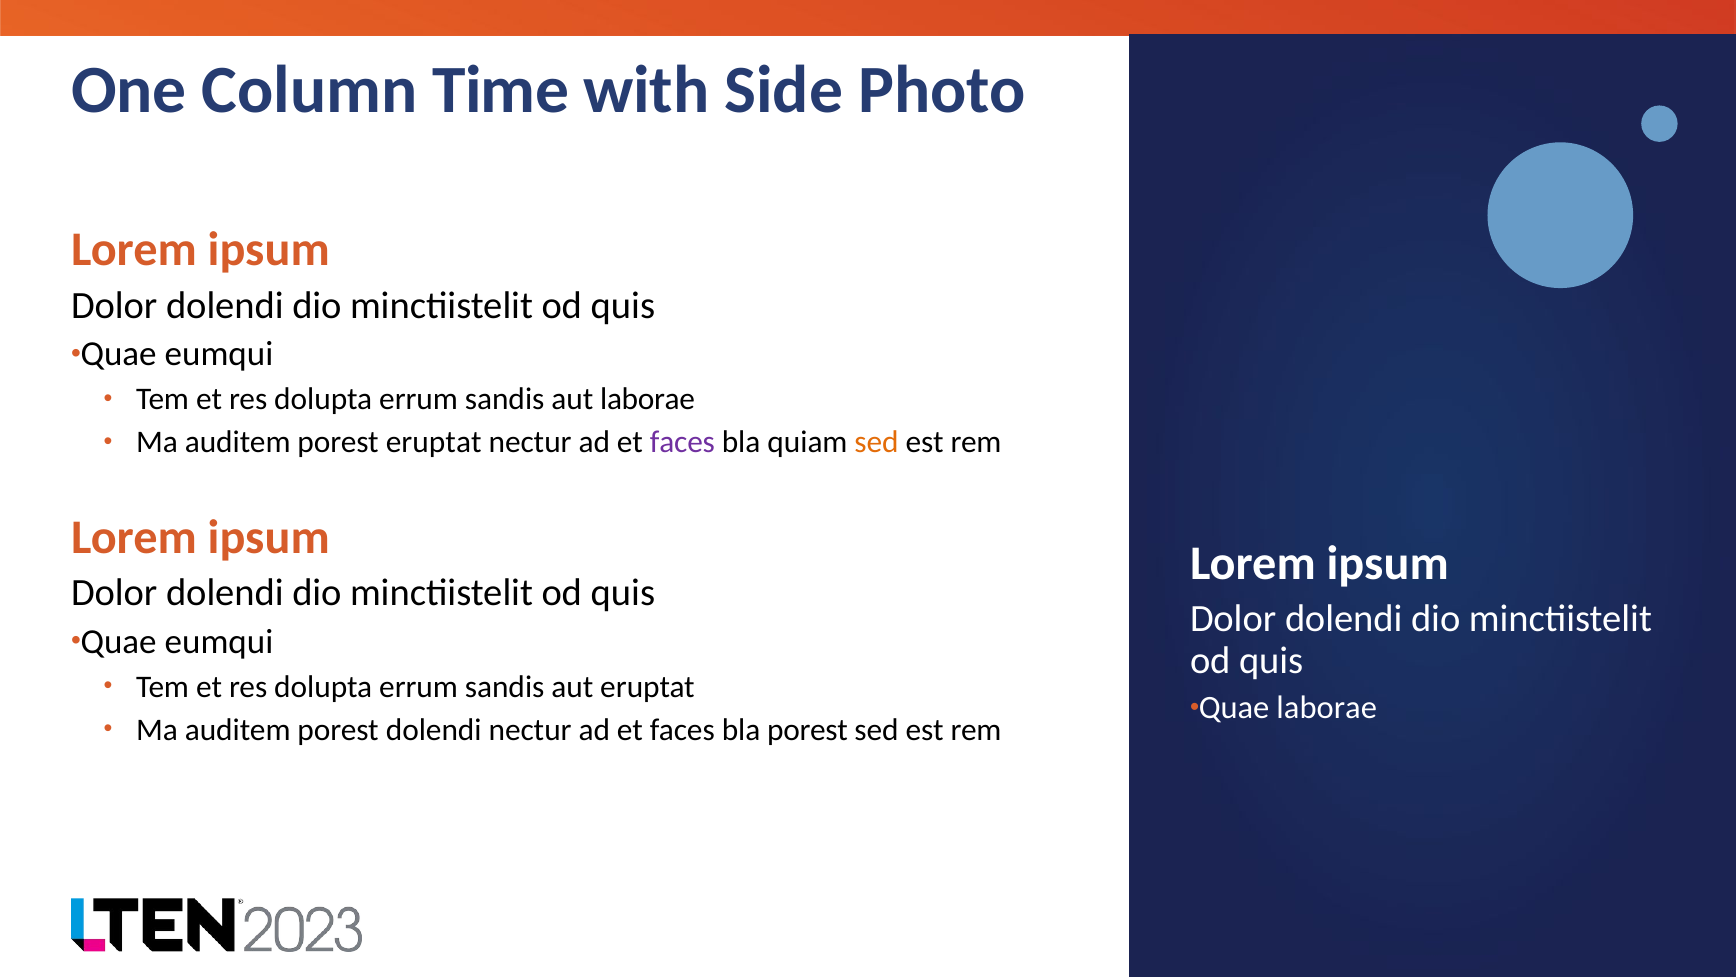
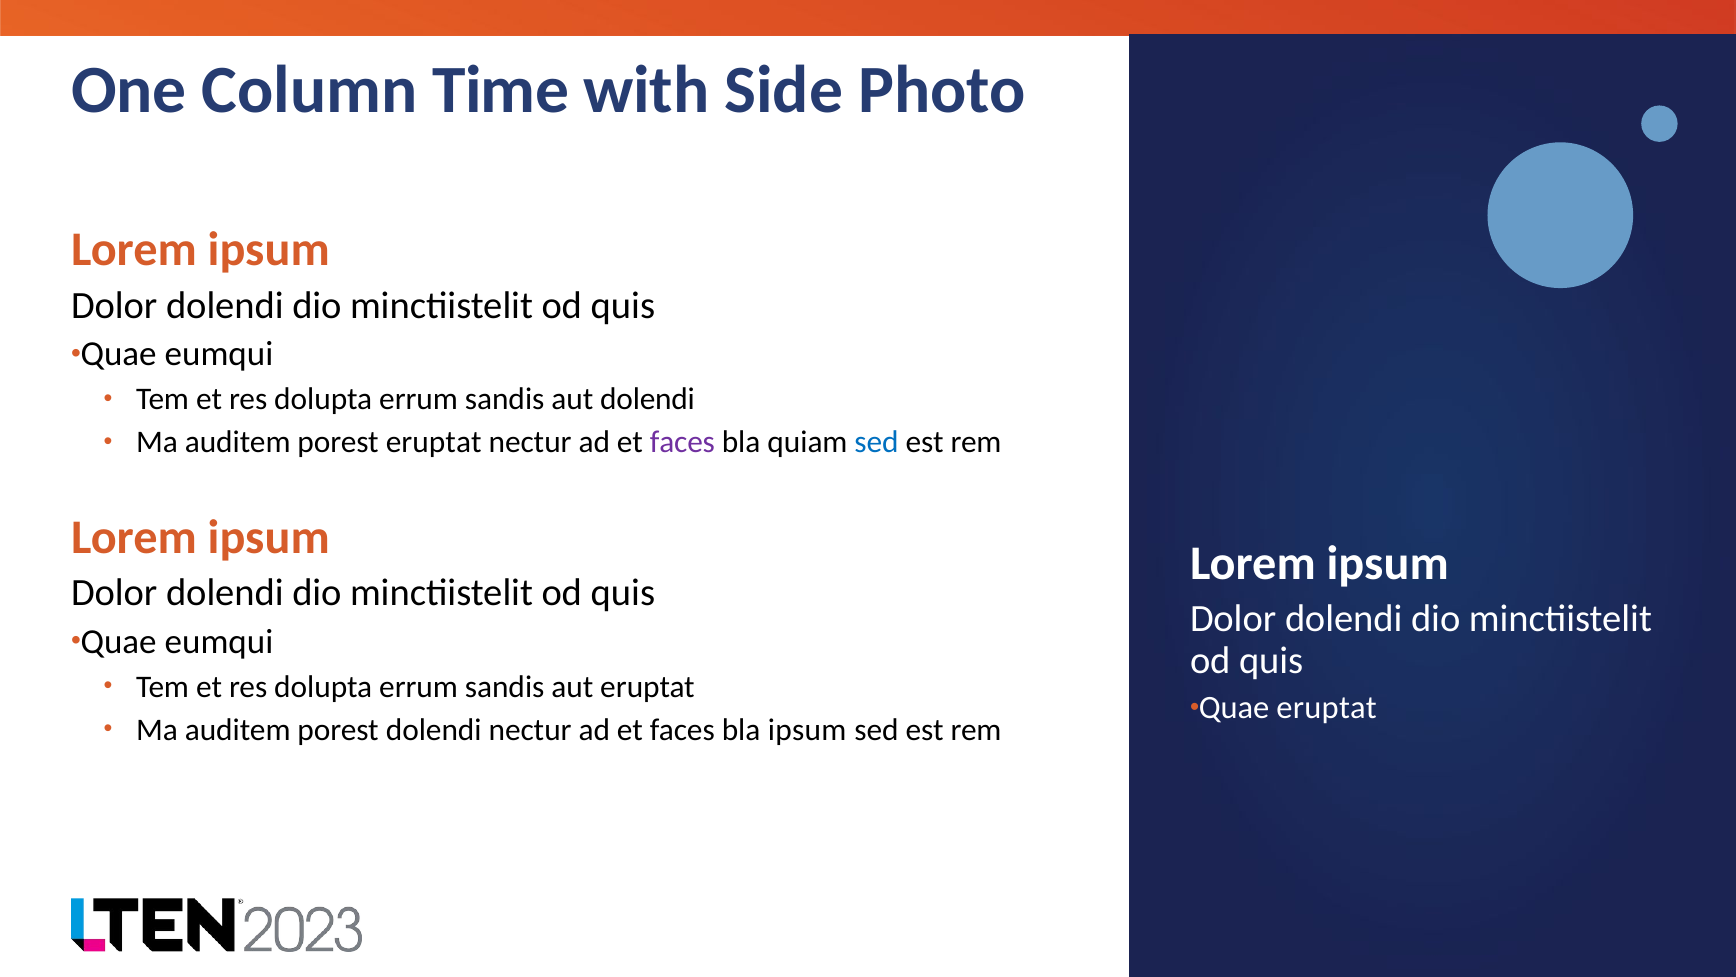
aut laborae: laborae -> dolendi
sed at (877, 442) colour: orange -> blue
Quae laborae: laborae -> eruptat
bla porest: porest -> ipsum
